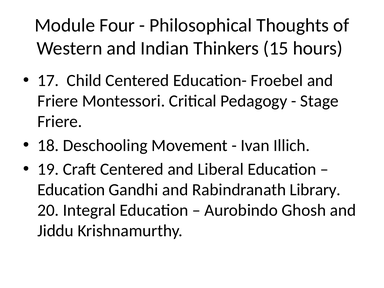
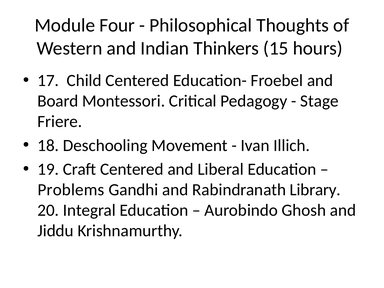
Friere at (58, 101): Friere -> Board
Education at (71, 190): Education -> Problems
